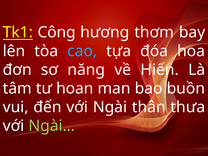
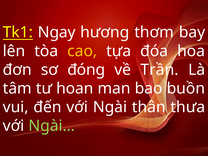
Công: Công -> Ngay
cao colour: light blue -> yellow
năng: năng -> đóng
Hiến: Hiến -> Trần
